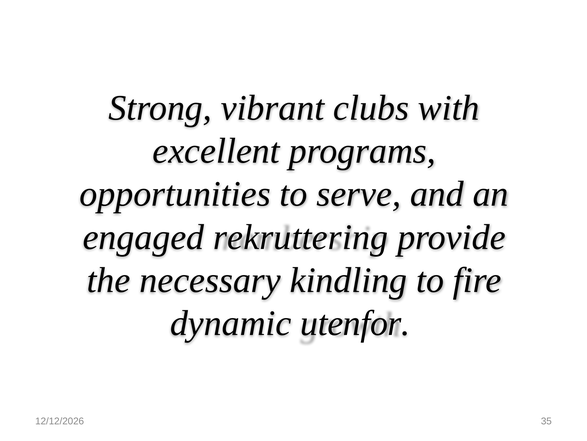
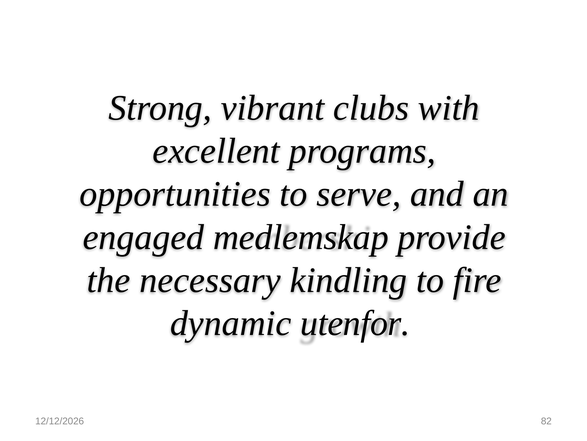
rekruttering: rekruttering -> medlemskap
35: 35 -> 82
